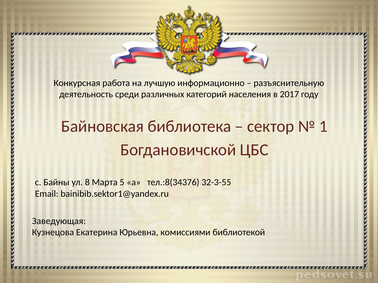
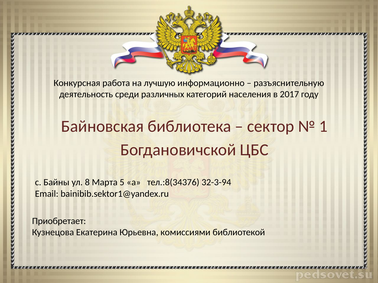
32-3-55: 32-3-55 -> 32-3-94
Заведующая: Заведующая -> Приобретает
